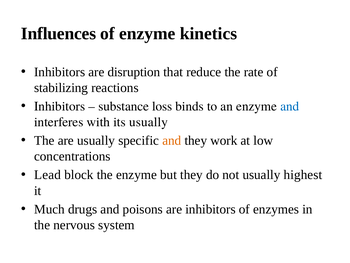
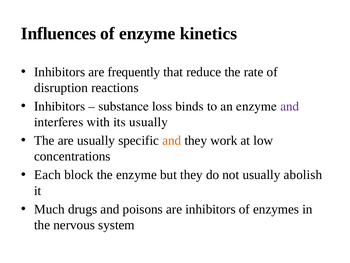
disruption: disruption -> frequently
stabilizing: stabilizing -> disruption
and at (290, 106) colour: blue -> purple
Lead: Lead -> Each
highest: highest -> abolish
